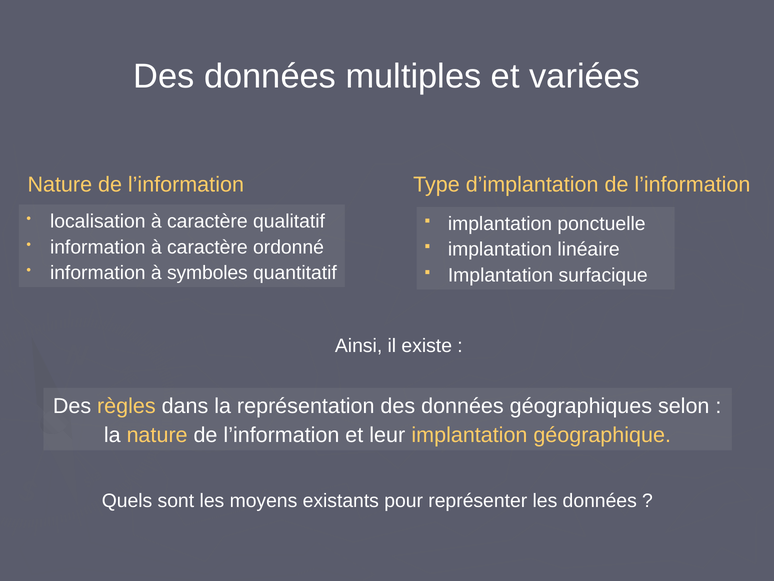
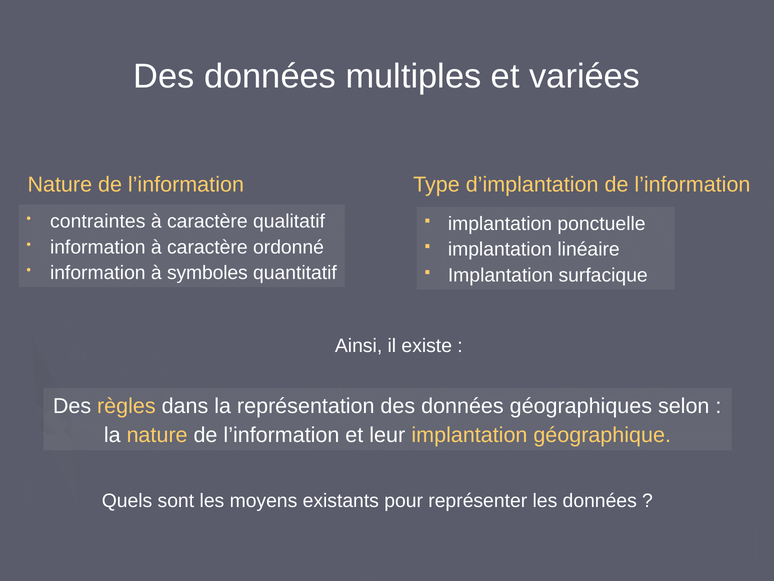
localisation: localisation -> contraintes
